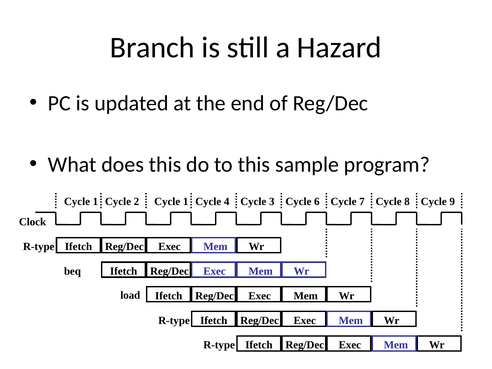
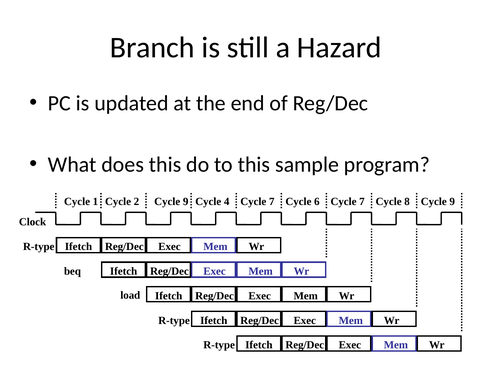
2 Cycle 1: 1 -> 9
4 Cycle 3: 3 -> 7
